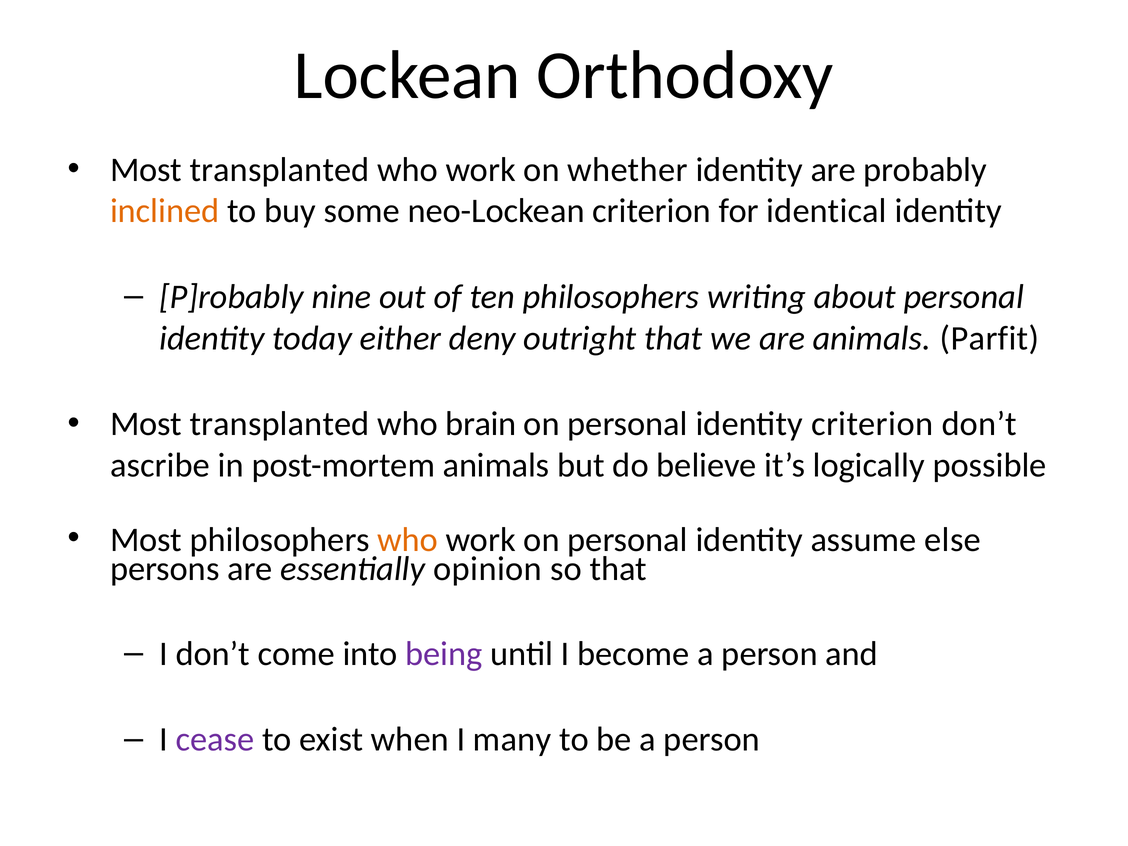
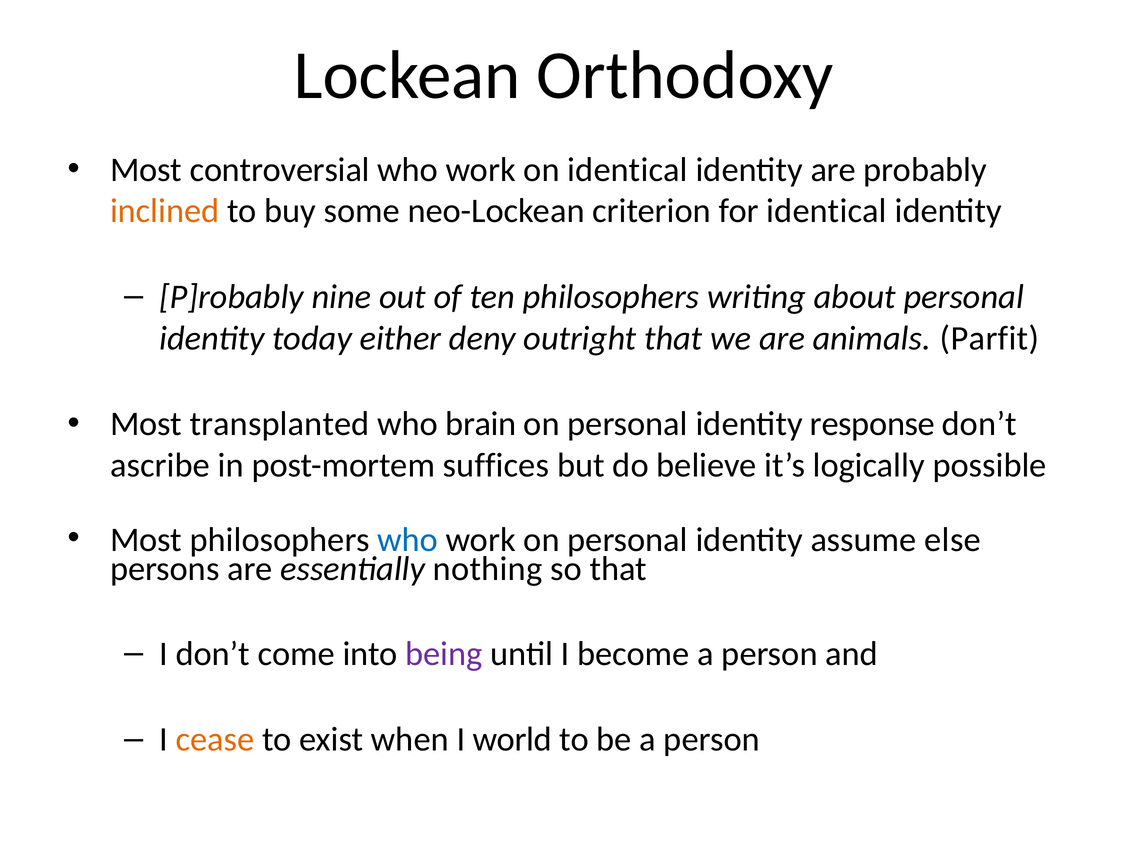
transplanted at (280, 170): transplanted -> controversial
on whether: whether -> identical
identity criterion: criterion -> response
post-mortem animals: animals -> suffices
who at (408, 540) colour: orange -> blue
opinion: opinion -> nothing
cease colour: purple -> orange
many: many -> world
